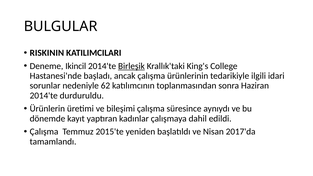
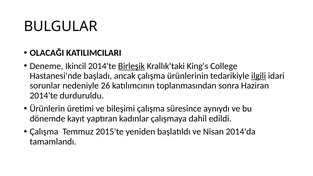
RISKININ: RISKININ -> OLACAĞI
ilgili underline: none -> present
62: 62 -> 26
2017'da: 2017'da -> 2014'da
